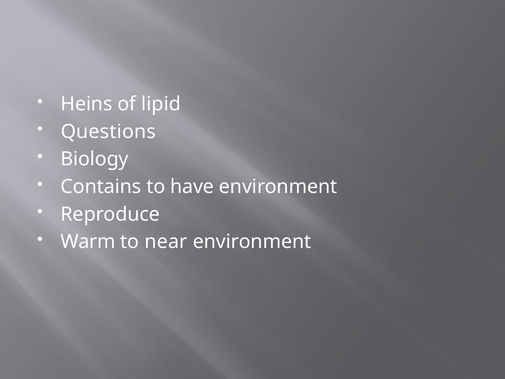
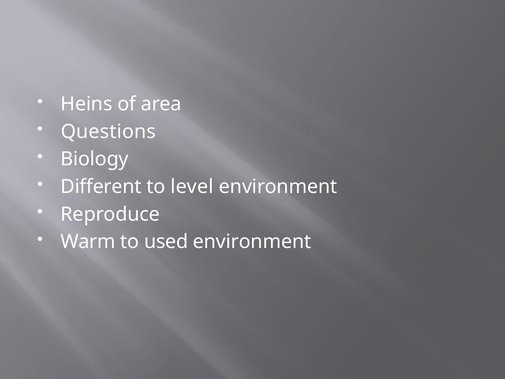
lipid: lipid -> area
Contains: Contains -> Different
have: have -> level
near: near -> used
